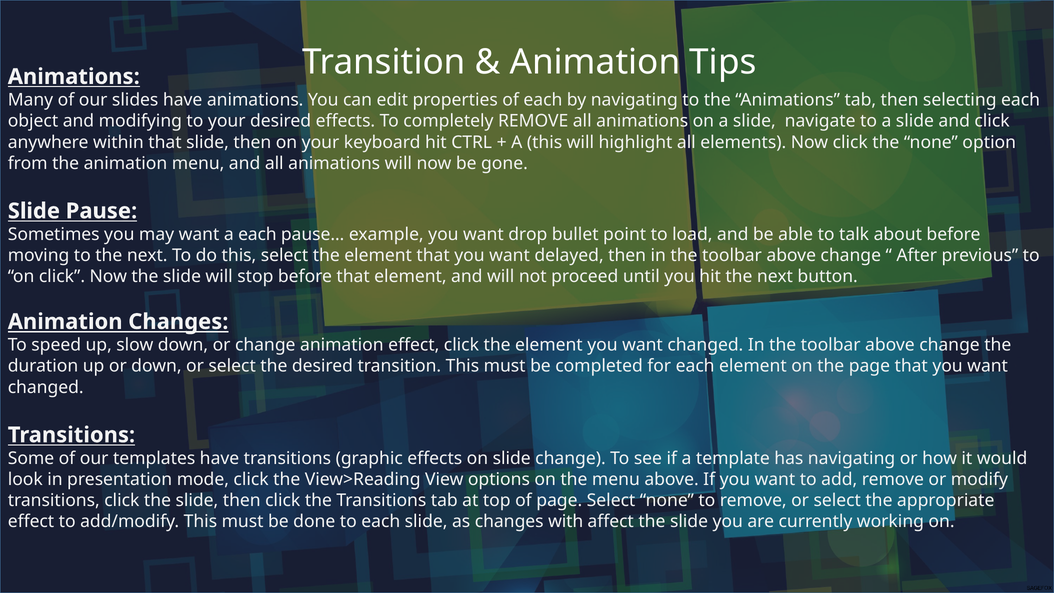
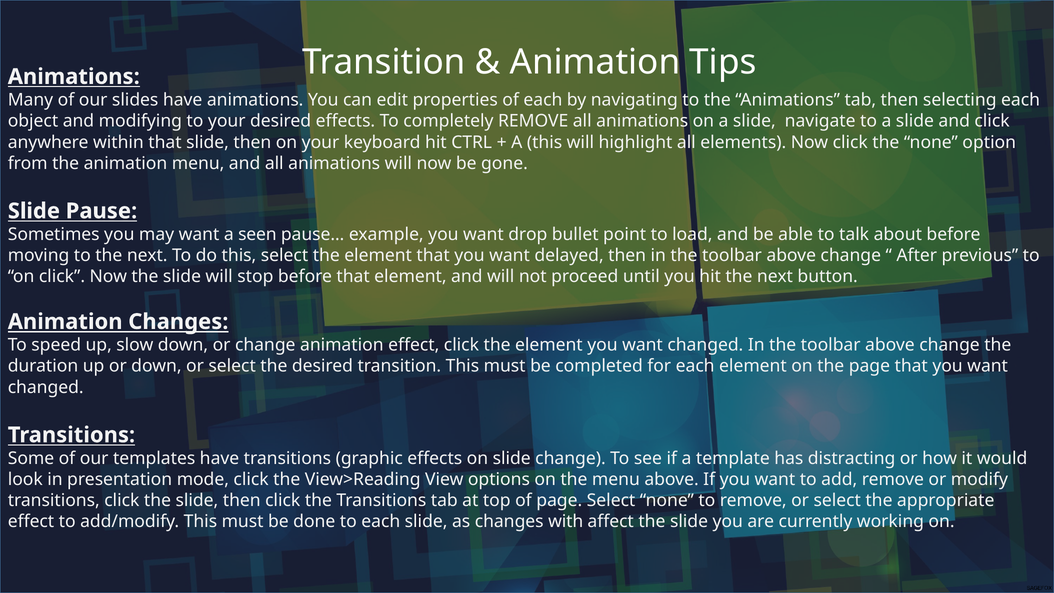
a each: each -> seen
has navigating: navigating -> distracting
